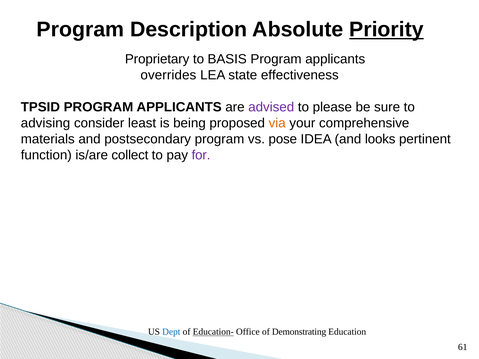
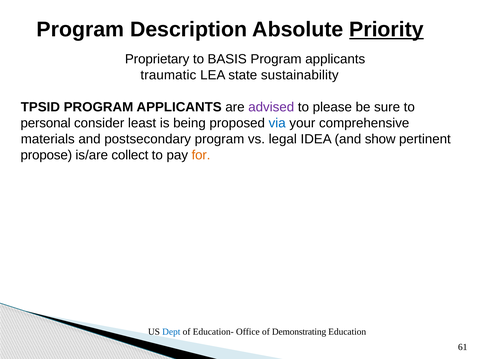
overrides: overrides -> traumatic
effectiveness: effectiveness -> sustainability
advising: advising -> personal
via colour: orange -> blue
pose: pose -> legal
looks: looks -> show
function: function -> propose
for colour: purple -> orange
Education- underline: present -> none
